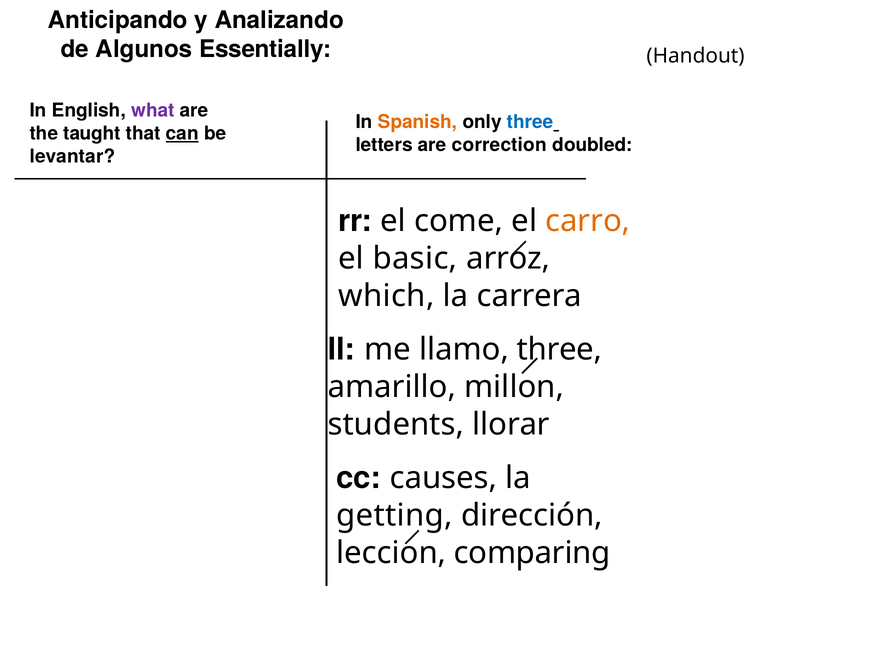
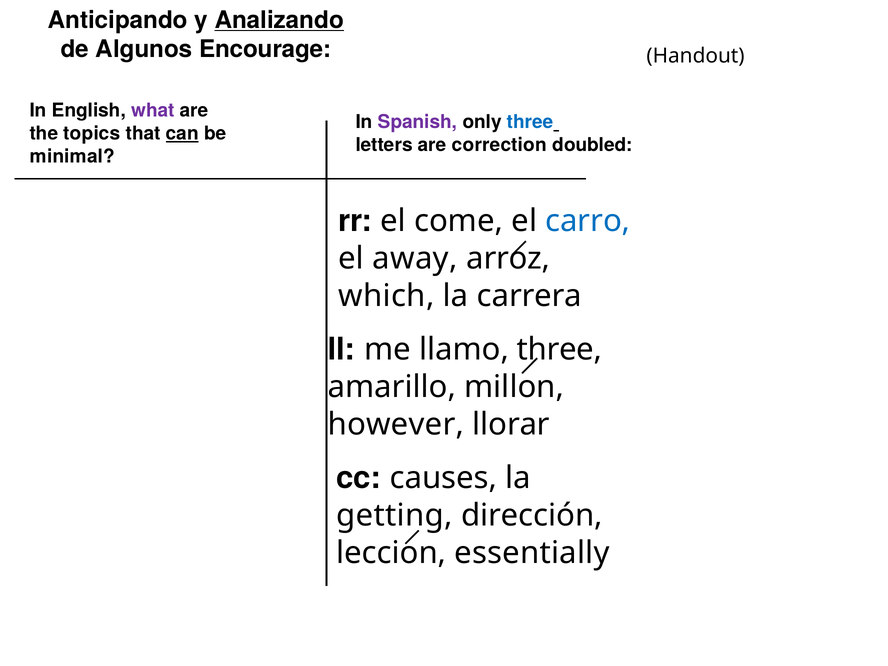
Analizando underline: none -> present
Essentially: Essentially -> Encourage
Spanish colour: orange -> purple
taught: taught -> topics
levantar: levantar -> minimal
carro colour: orange -> blue
basic: basic -> away
students: students -> however
comparing: comparing -> essentially
